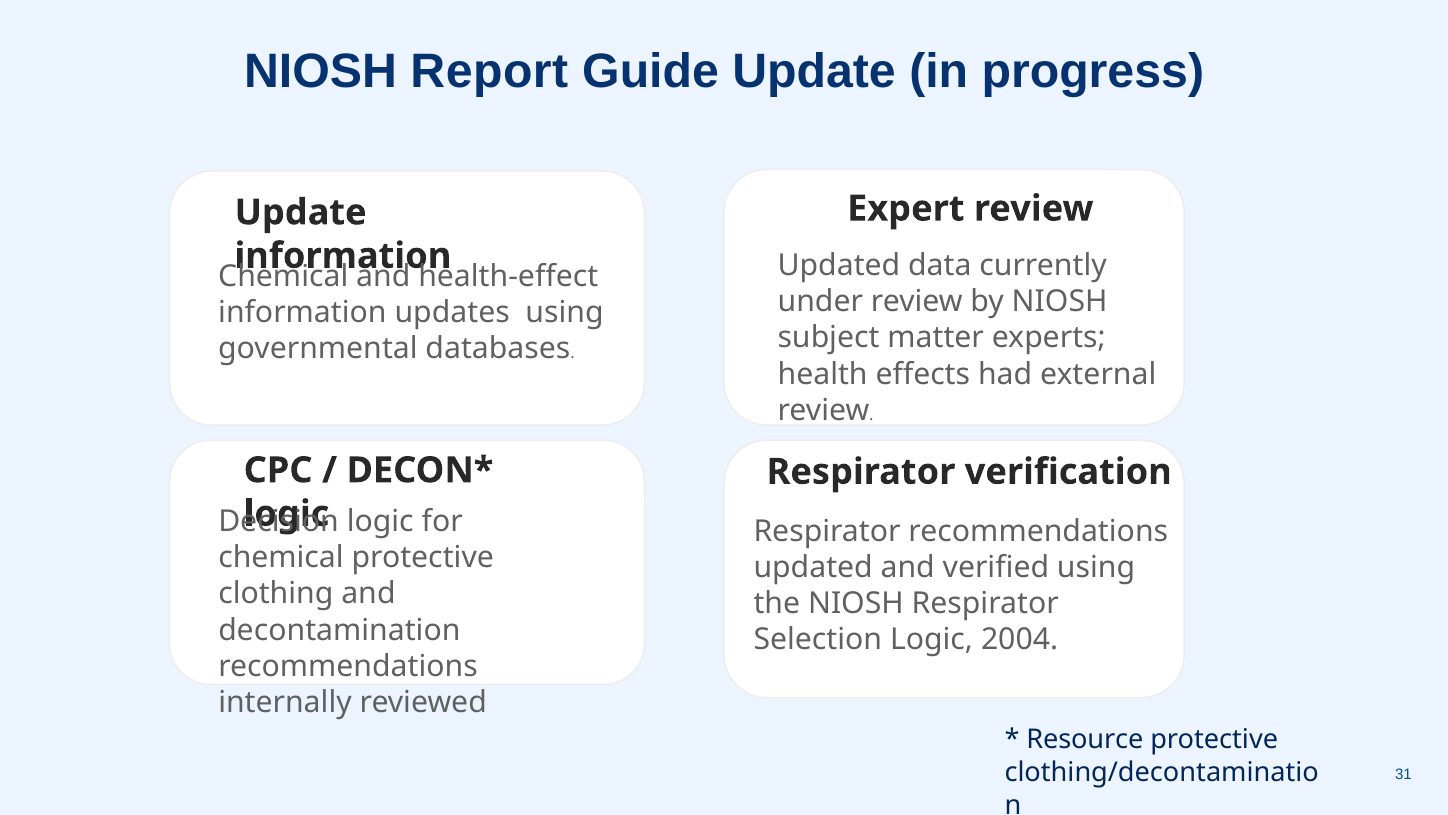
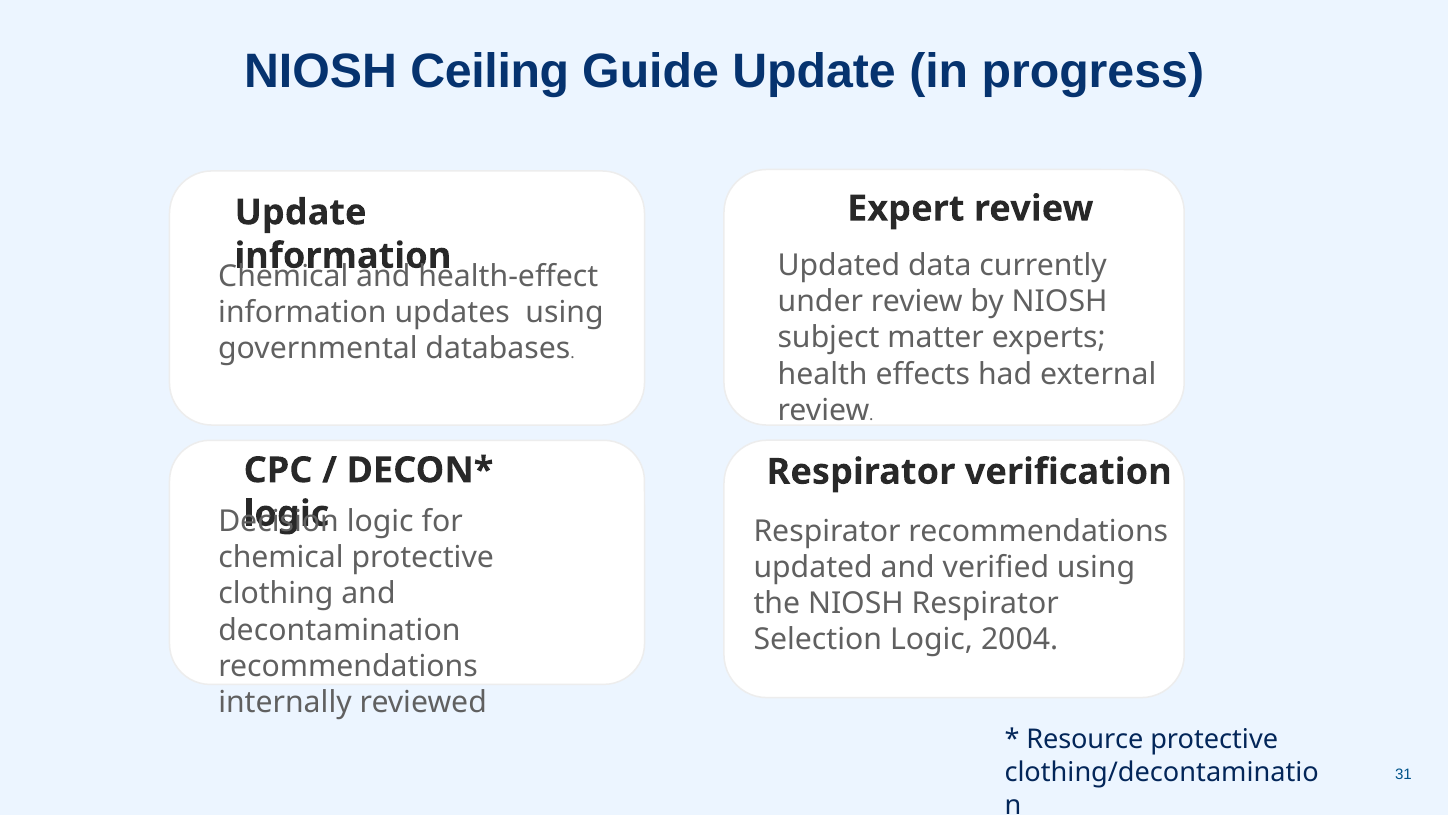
Report: Report -> Ceiling
